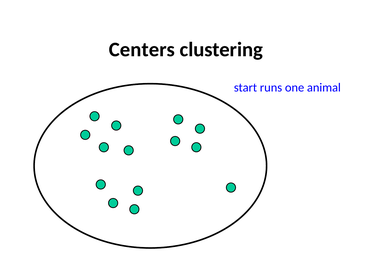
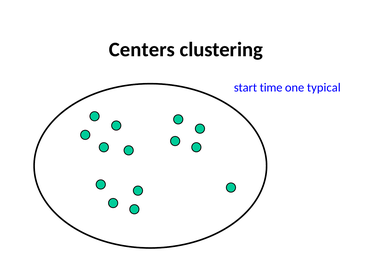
runs: runs -> time
animal: animal -> typical
